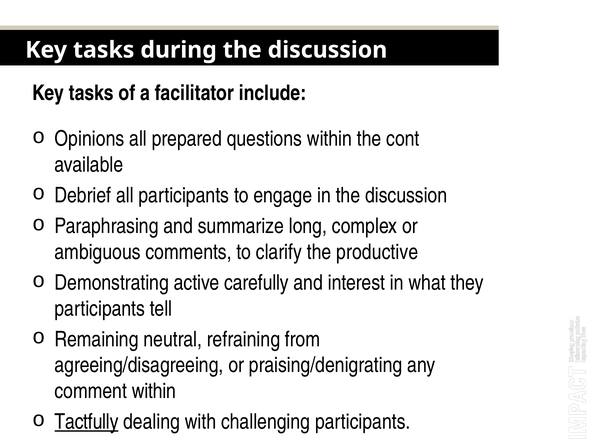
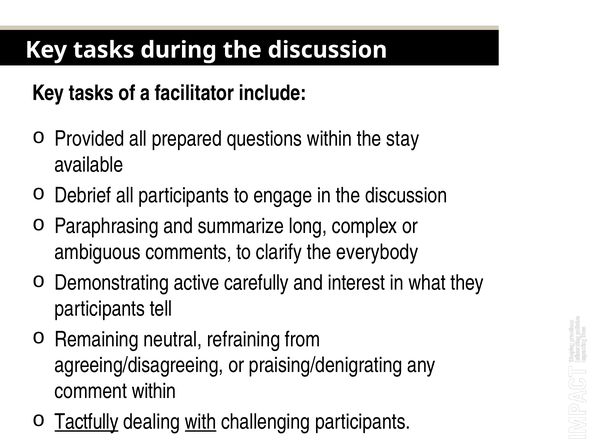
Opinions: Opinions -> Provided
cont: cont -> stay
productive: productive -> everybody
with underline: none -> present
